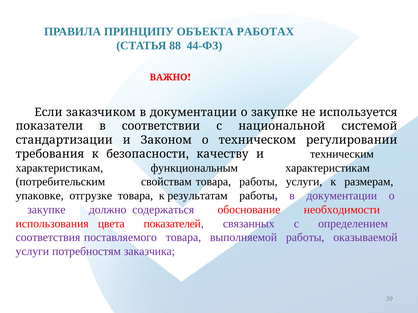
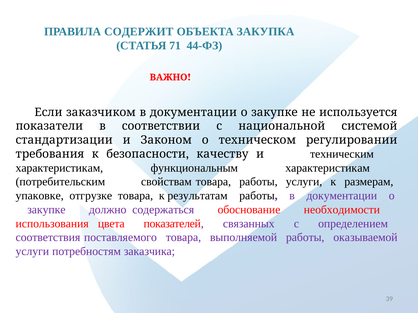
ПРИНЦИПУ: ПРИНЦИПУ -> СОДЕРЖИТ
РАБОТАХ: РАБОТАХ -> ЗАКУПКА
88: 88 -> 71
